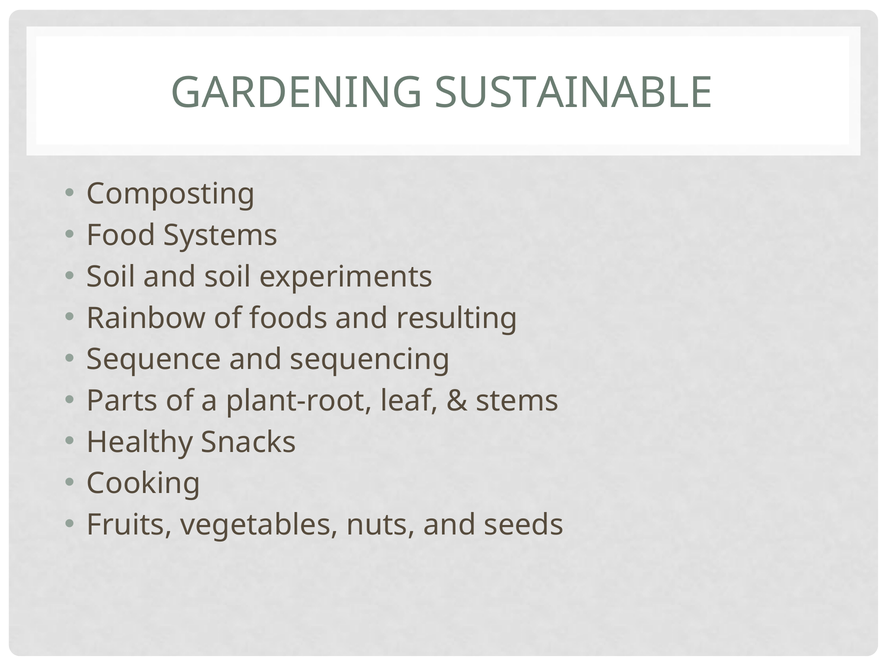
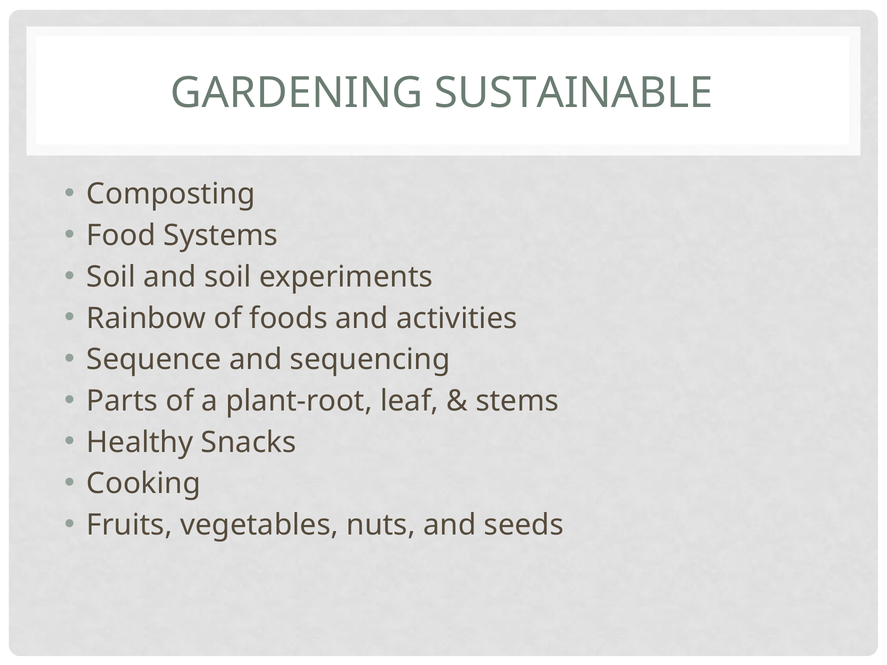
resulting: resulting -> activities
